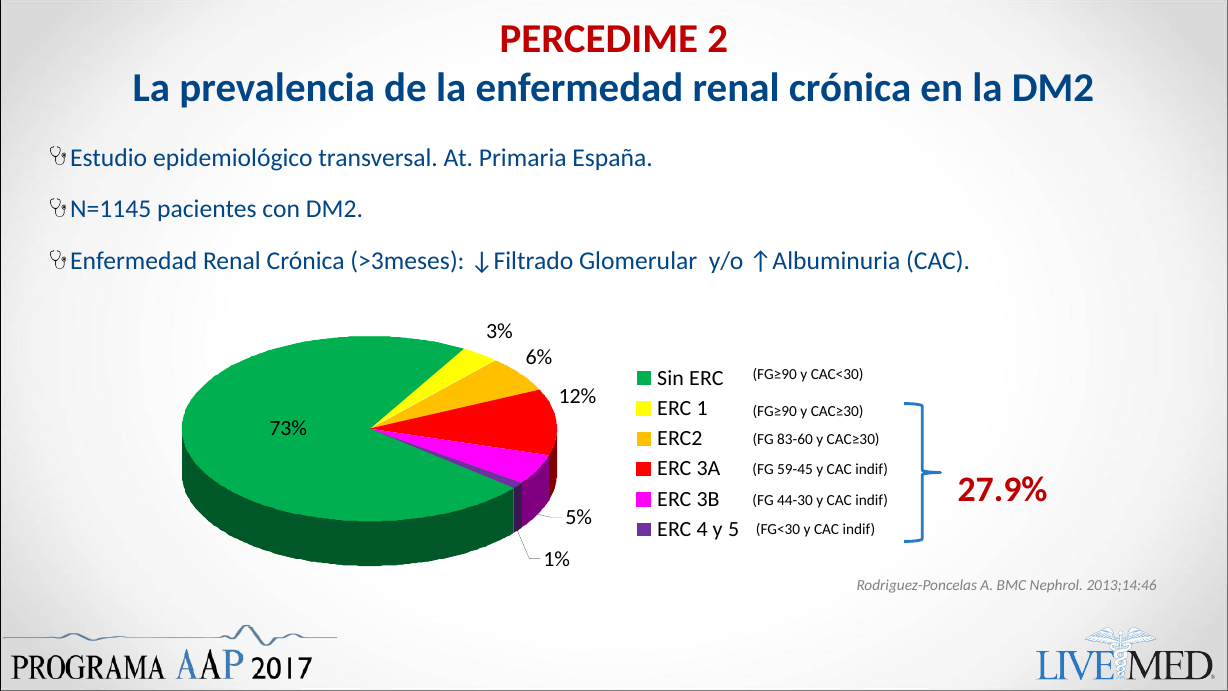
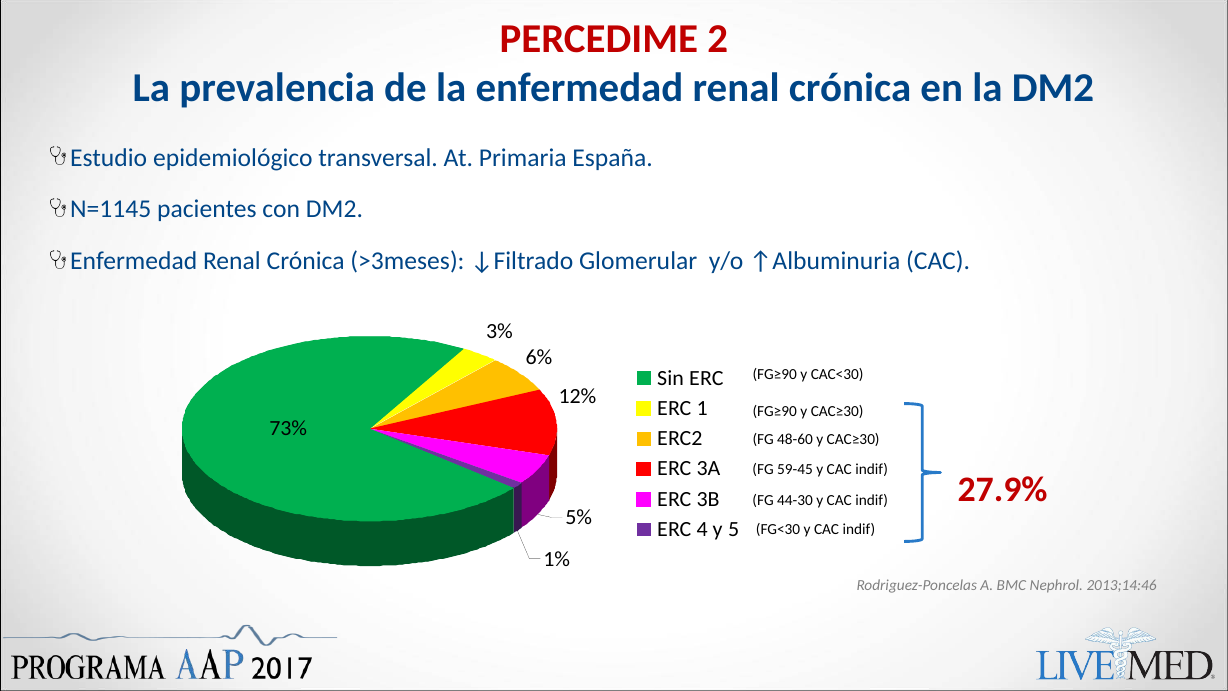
83-60: 83-60 -> 48-60
